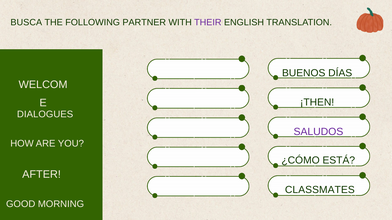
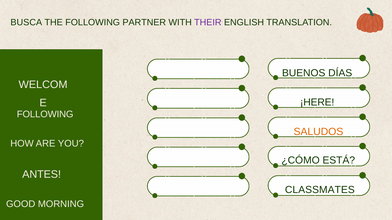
¡THEN: ¡THEN -> ¡HERE
DIALOGUES at (45, 115): DIALOGUES -> FOLLOWING
SALUDOS colour: purple -> orange
AFTER: AFTER -> ANTES
